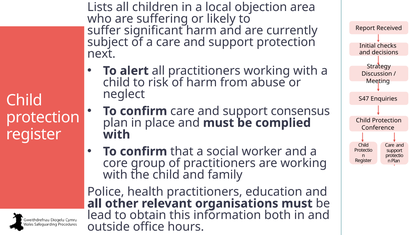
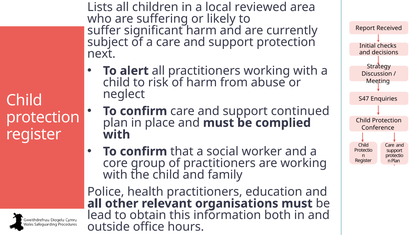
objection: objection -> reviewed
consensus: consensus -> continued
